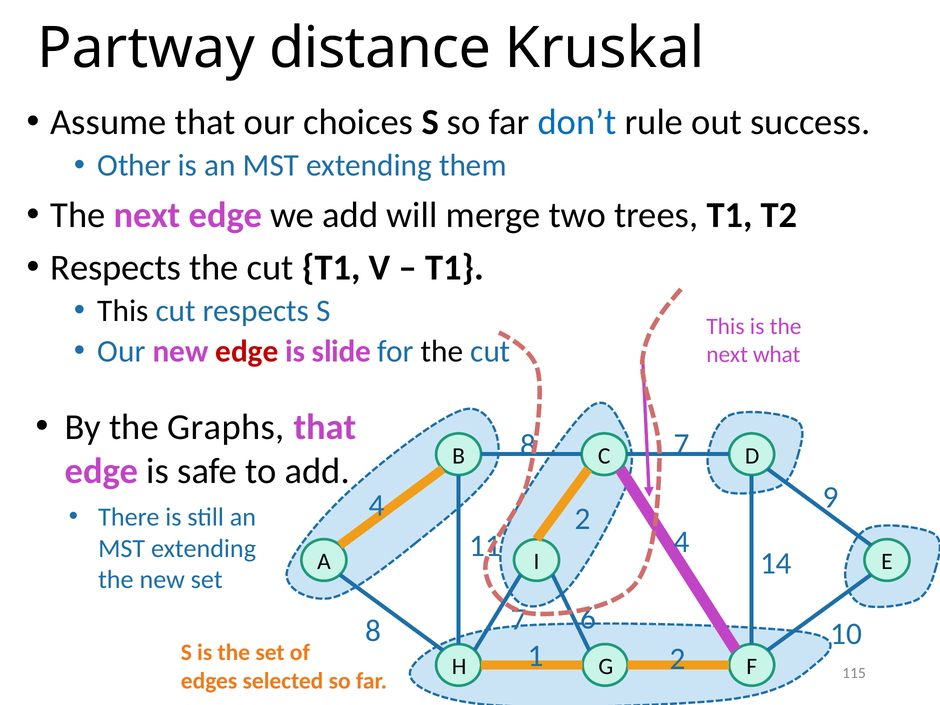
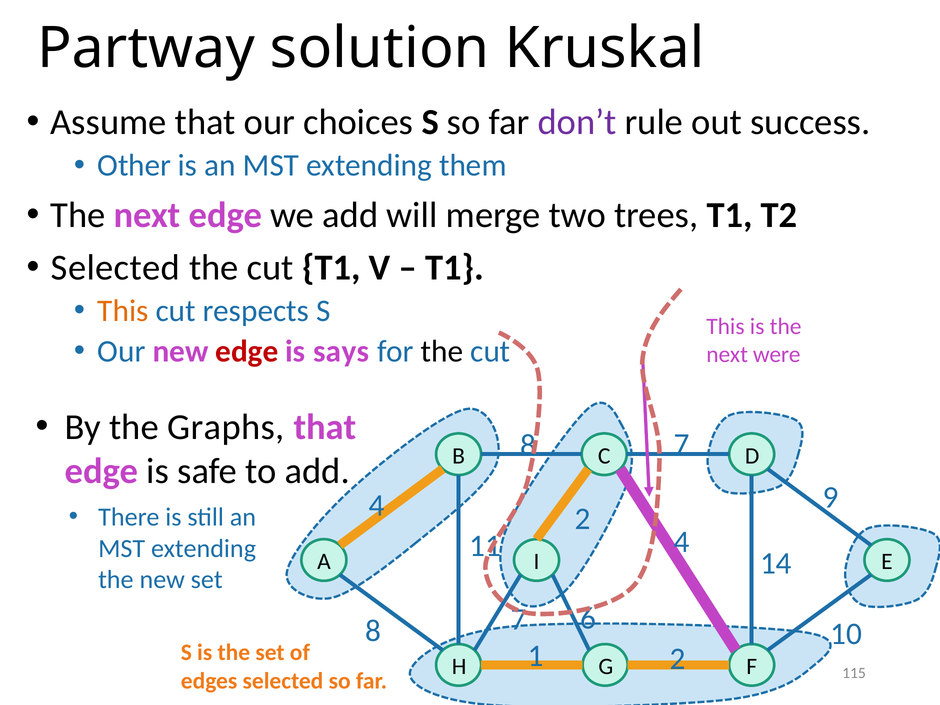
distance: distance -> solution
don’t colour: blue -> purple
Respects at (116, 268): Respects -> Selected
This at (123, 311) colour: black -> orange
slide: slide -> says
what: what -> were
